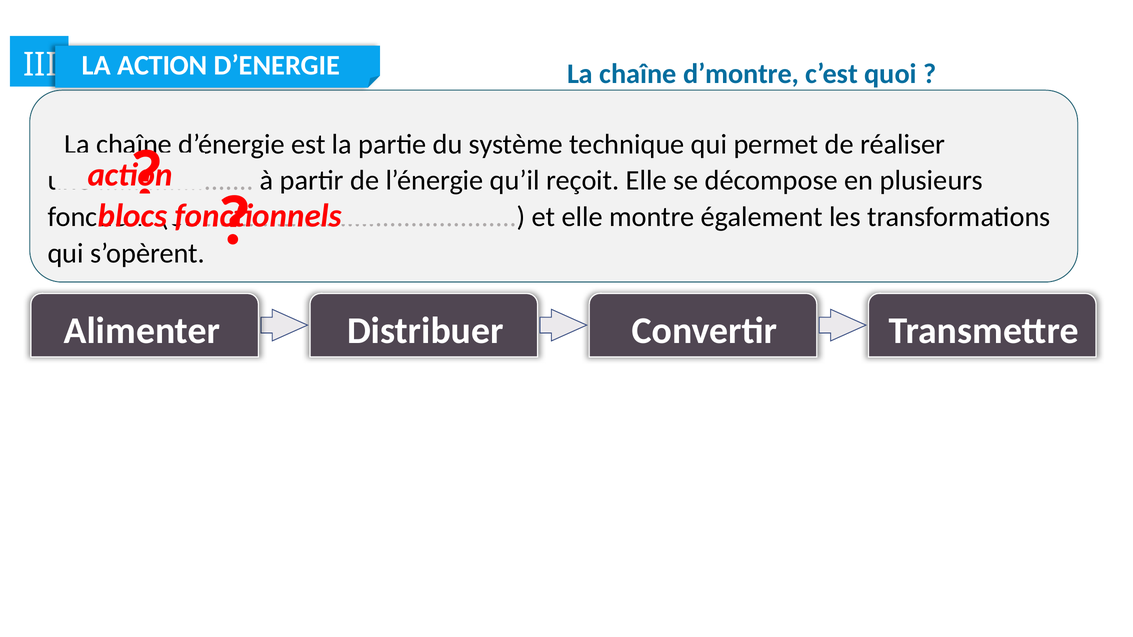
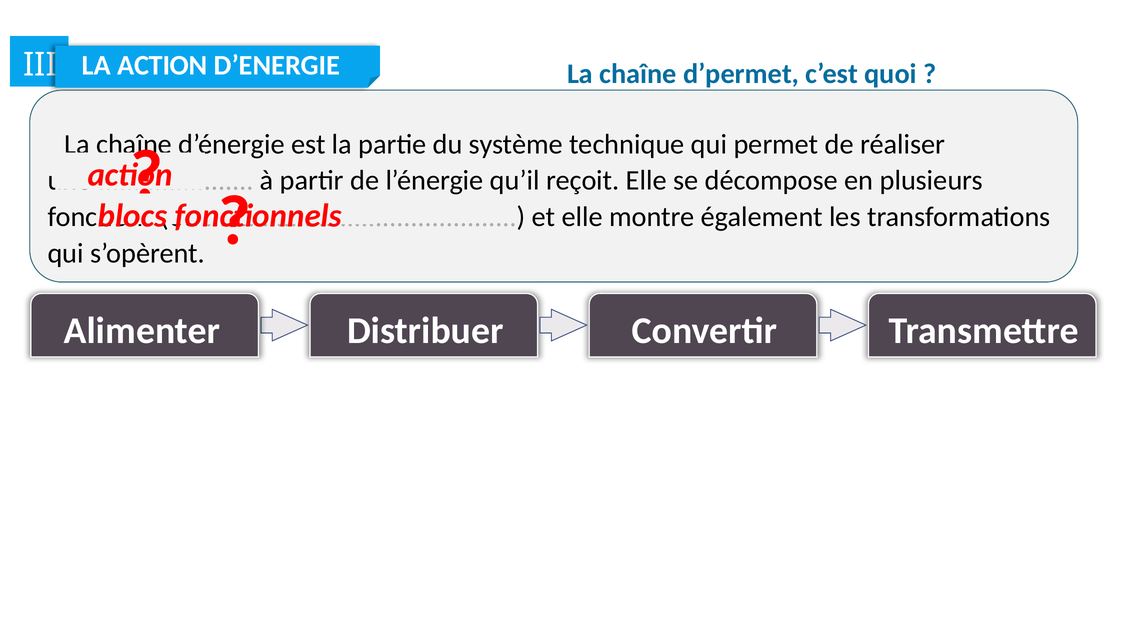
d’montre: d’montre -> d’permet
